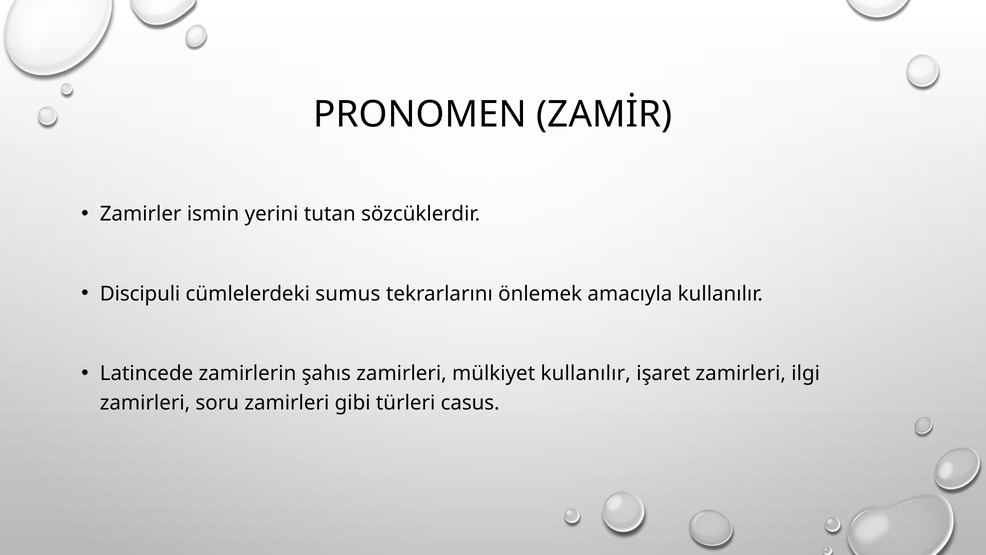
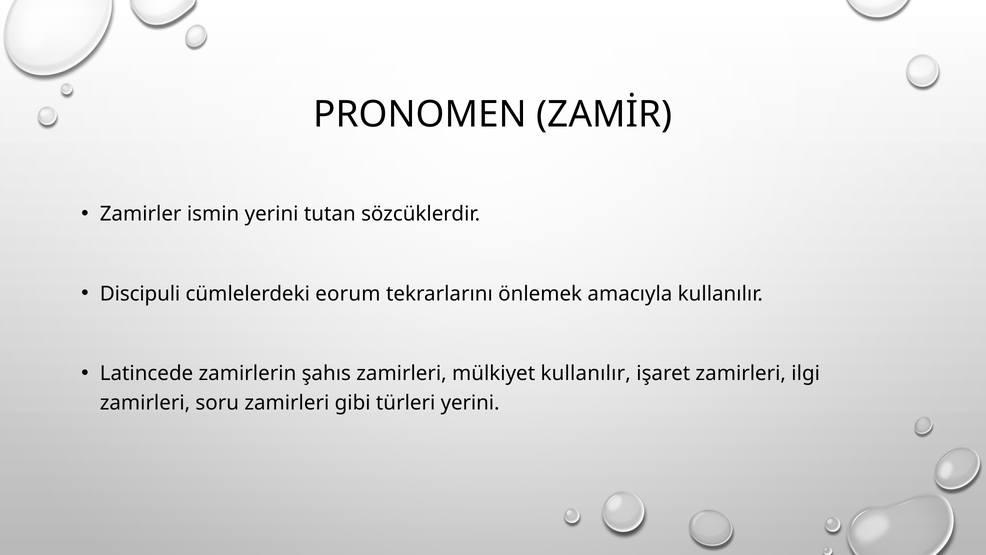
sumus: sumus -> eorum
türleri casus: casus -> yerini
